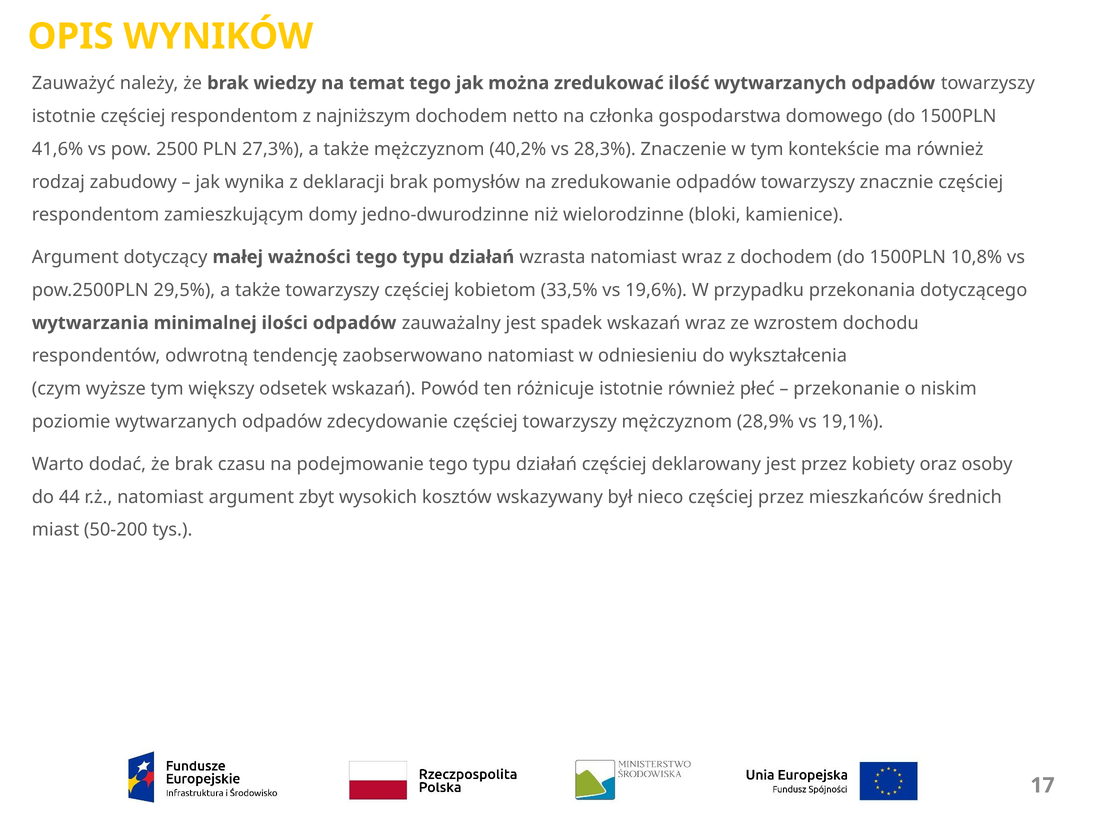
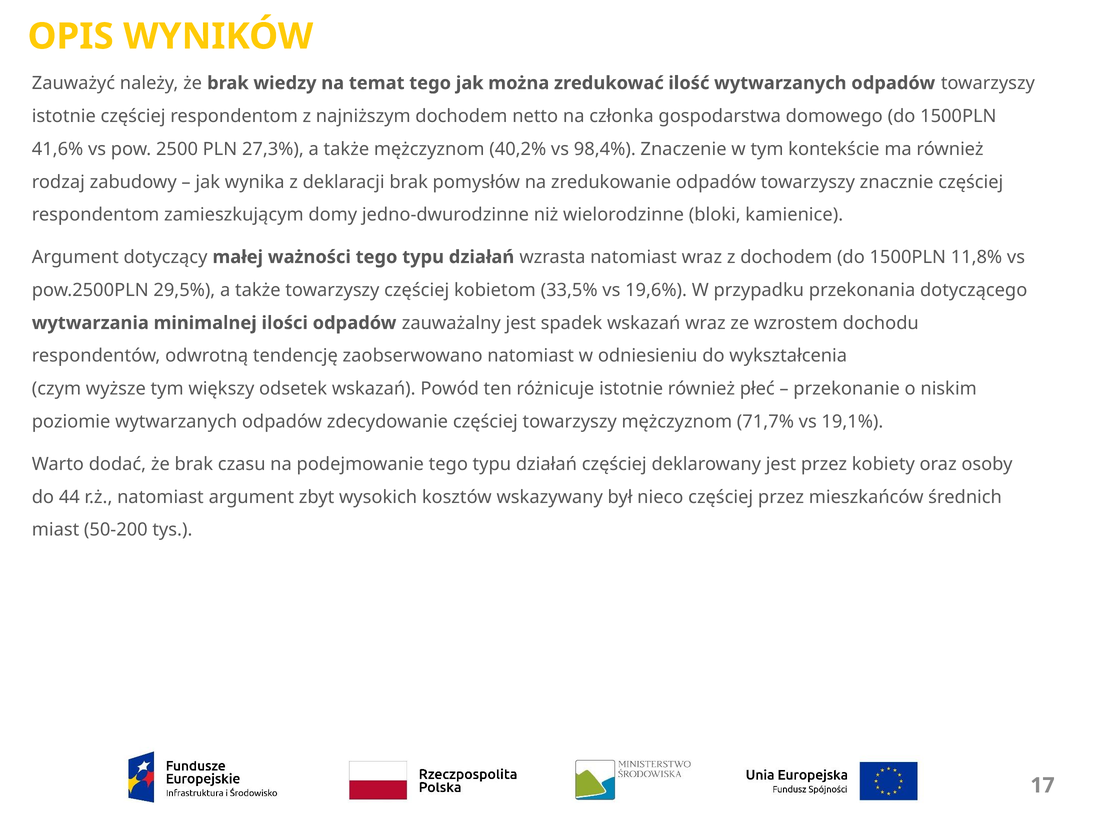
28,3%: 28,3% -> 98,4%
10,8%: 10,8% -> 11,8%
28,9%: 28,9% -> 71,7%
